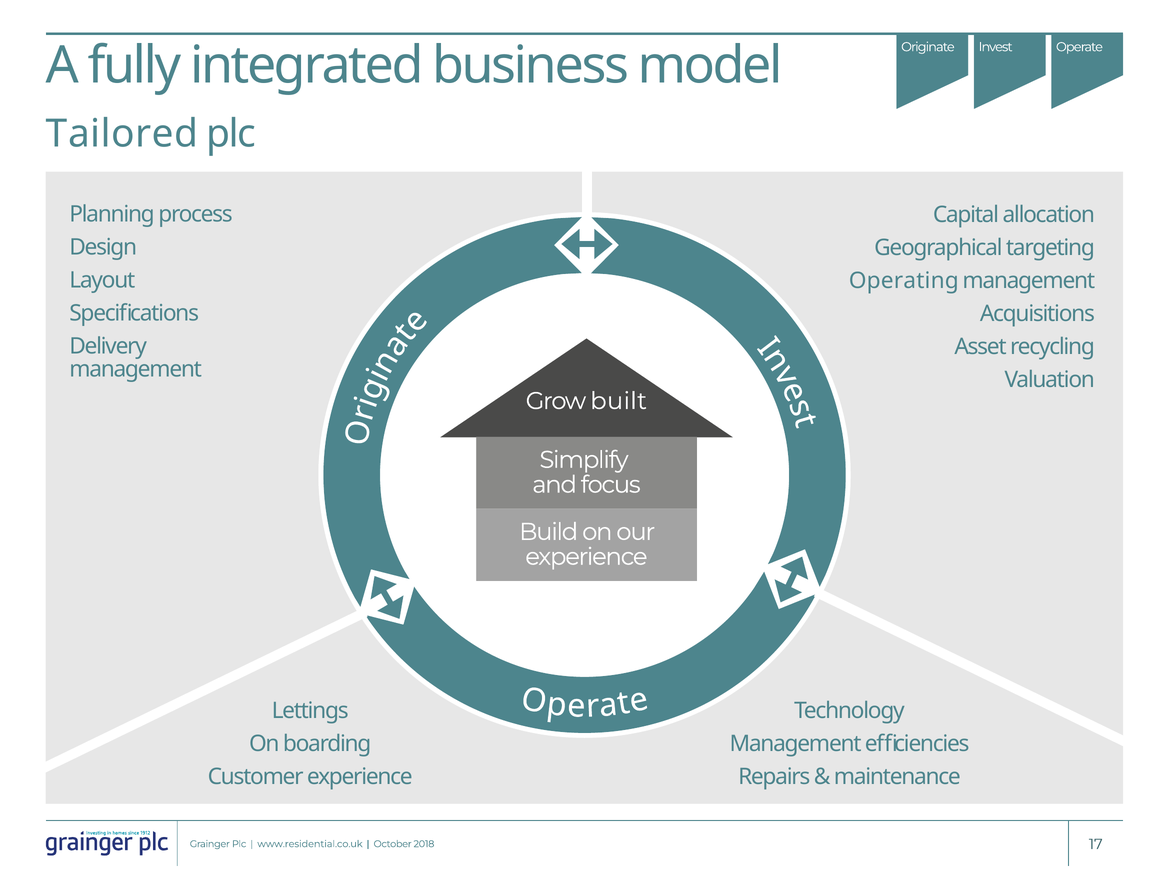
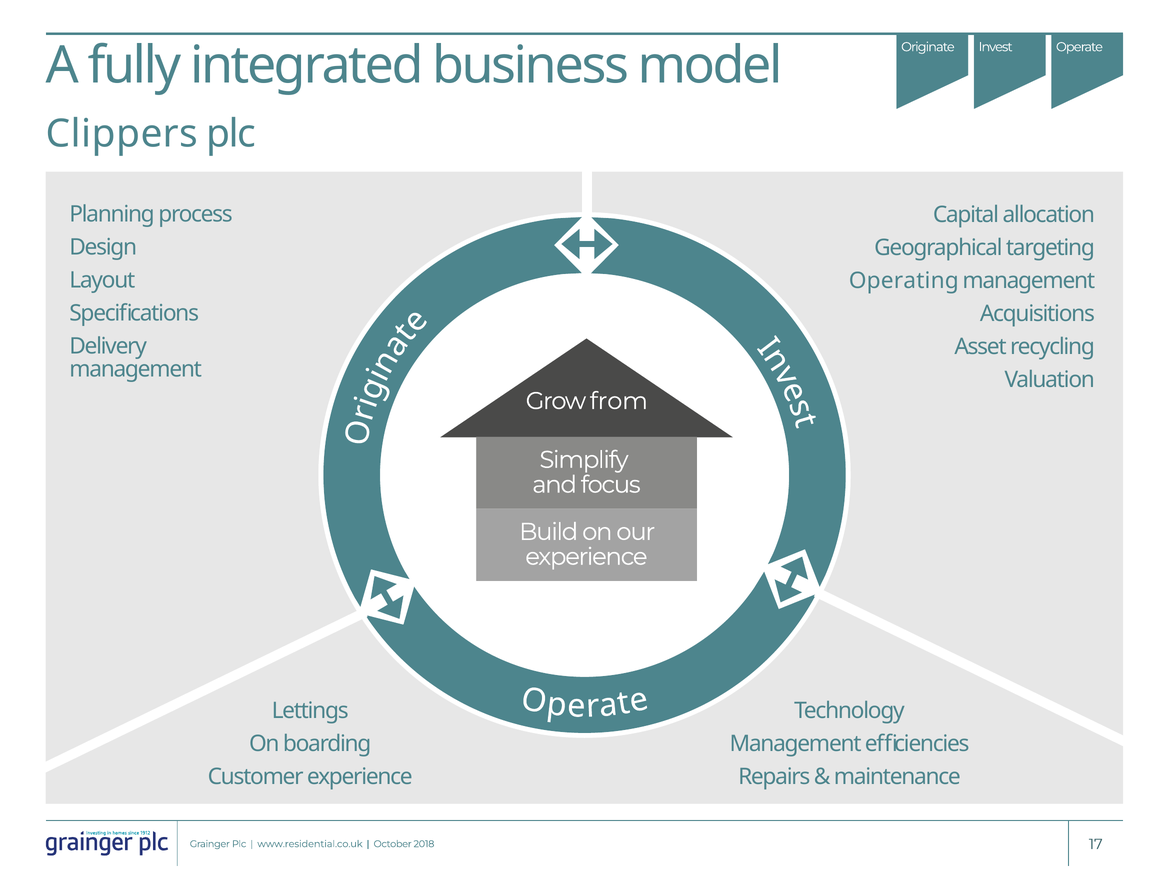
Tailored: Tailored -> Clippers
built: built -> from
